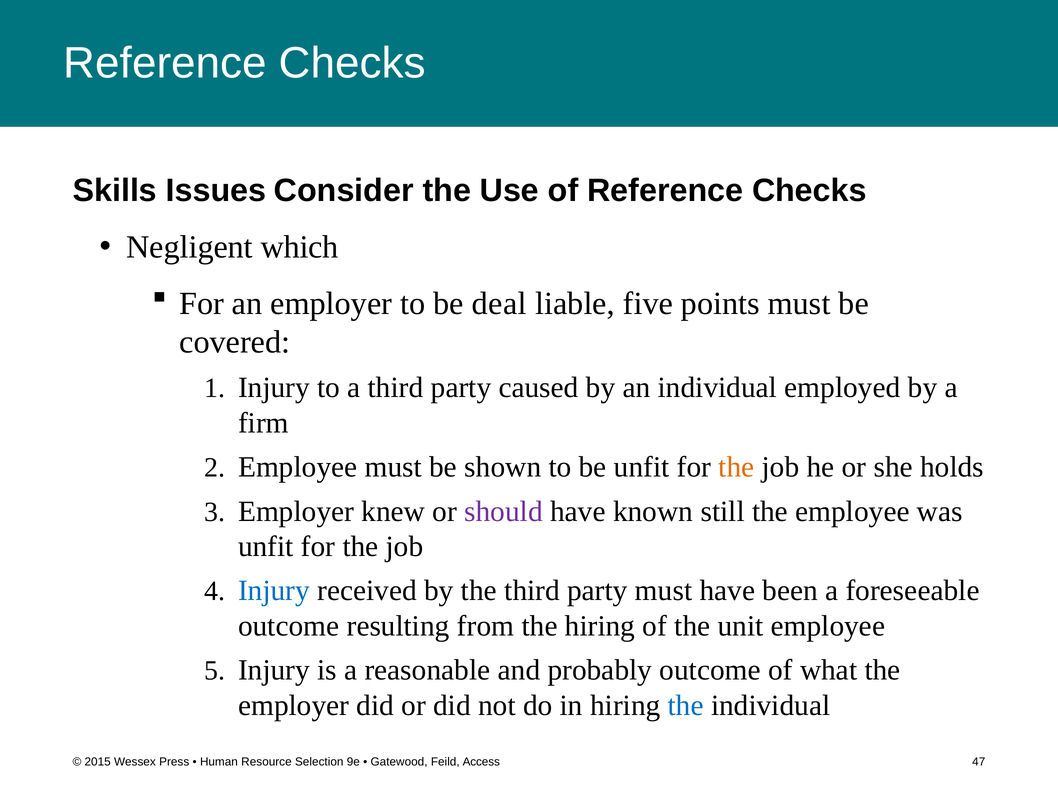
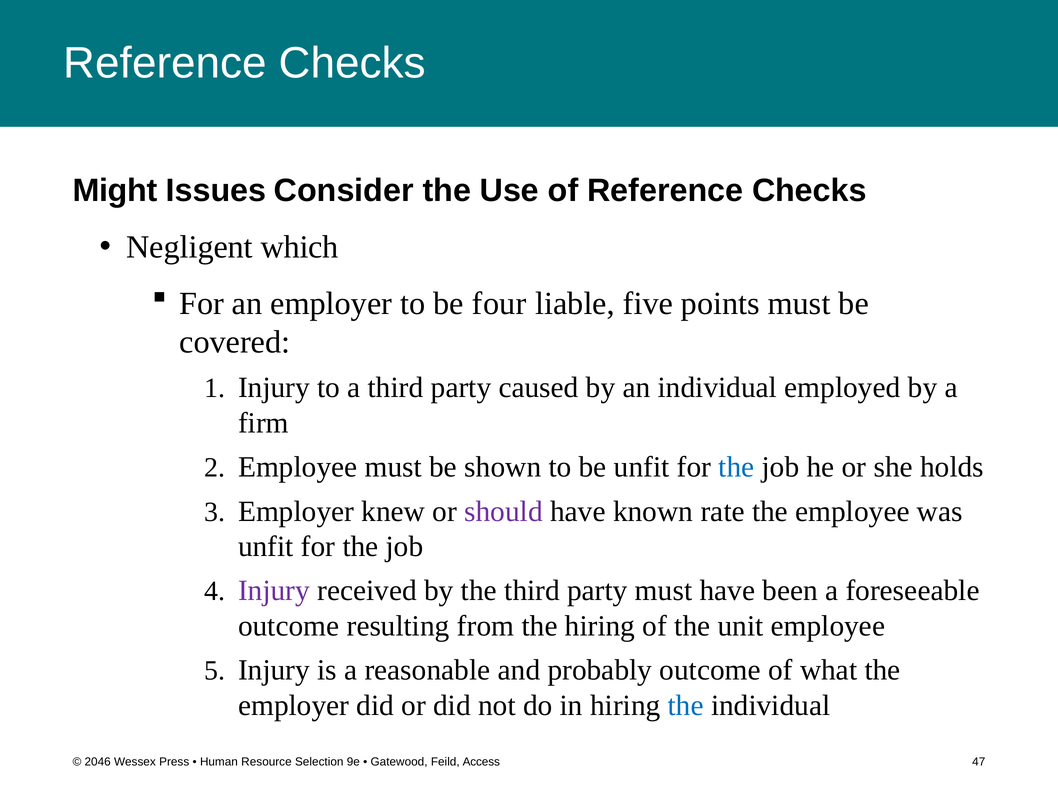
Skills: Skills -> Might
deal: deal -> four
the at (736, 468) colour: orange -> blue
still: still -> rate
Injury at (274, 591) colour: blue -> purple
2015: 2015 -> 2046
